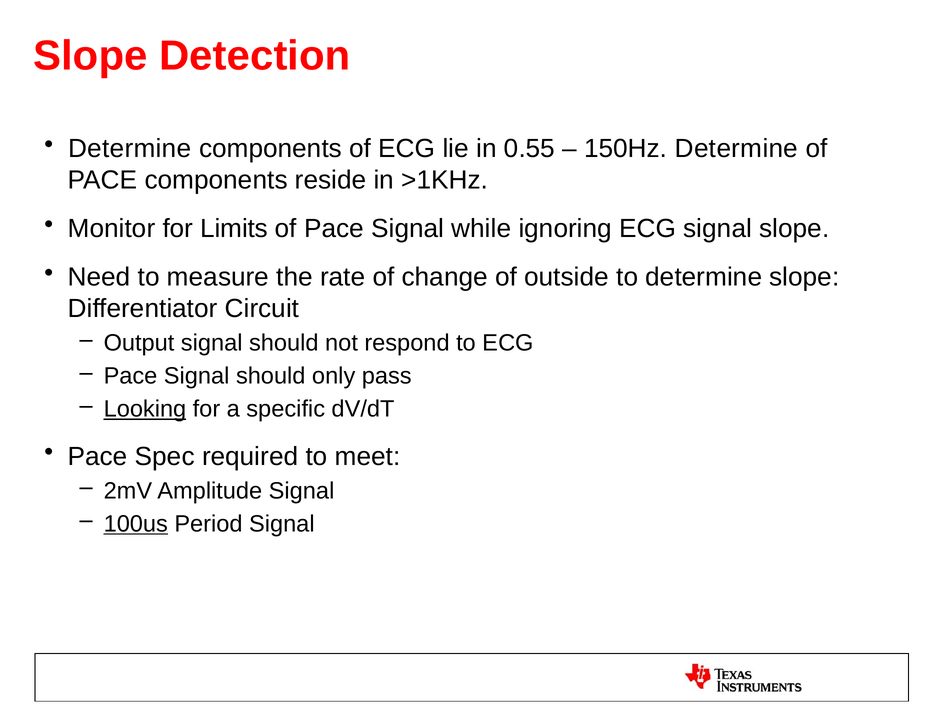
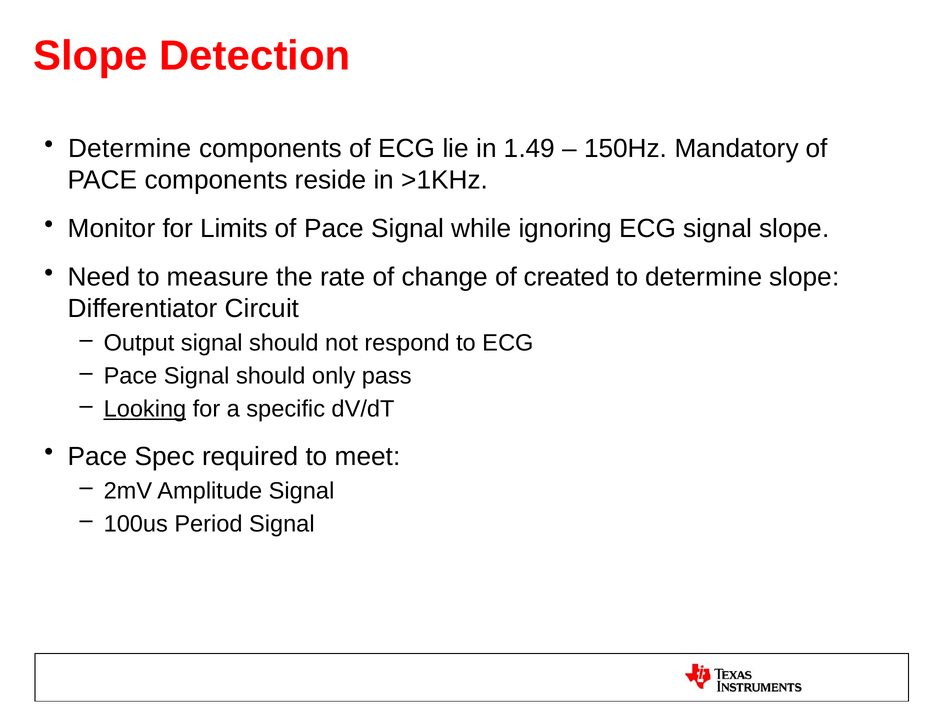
0.55: 0.55 -> 1.49
150Hz Determine: Determine -> Mandatory
outside: outside -> created
100us underline: present -> none
